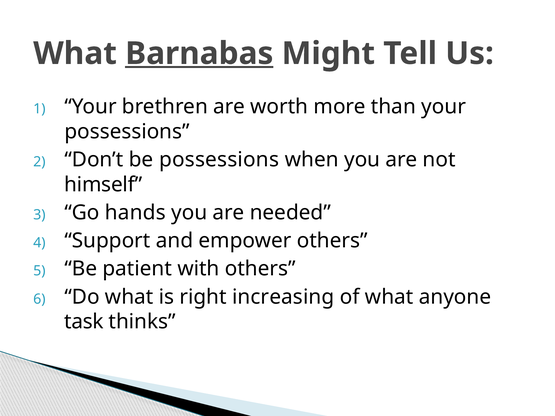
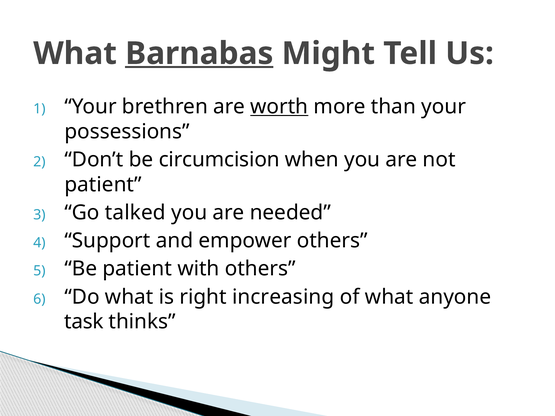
worth underline: none -> present
be possessions: possessions -> circumcision
himself at (103, 185): himself -> patient
hands: hands -> talked
